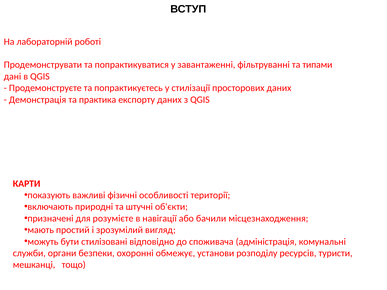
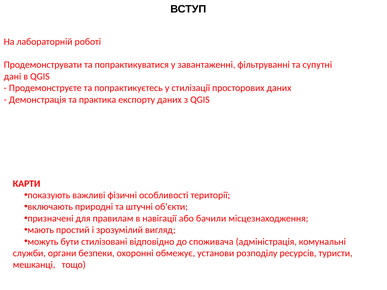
типами: типами -> супутні
розумієте: розумієте -> правилам
